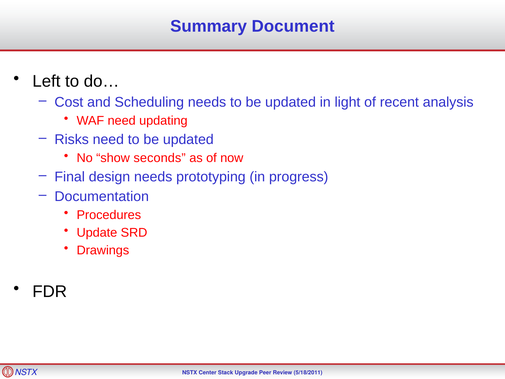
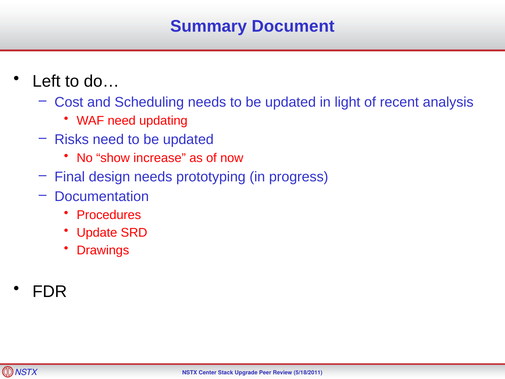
seconds: seconds -> increase
